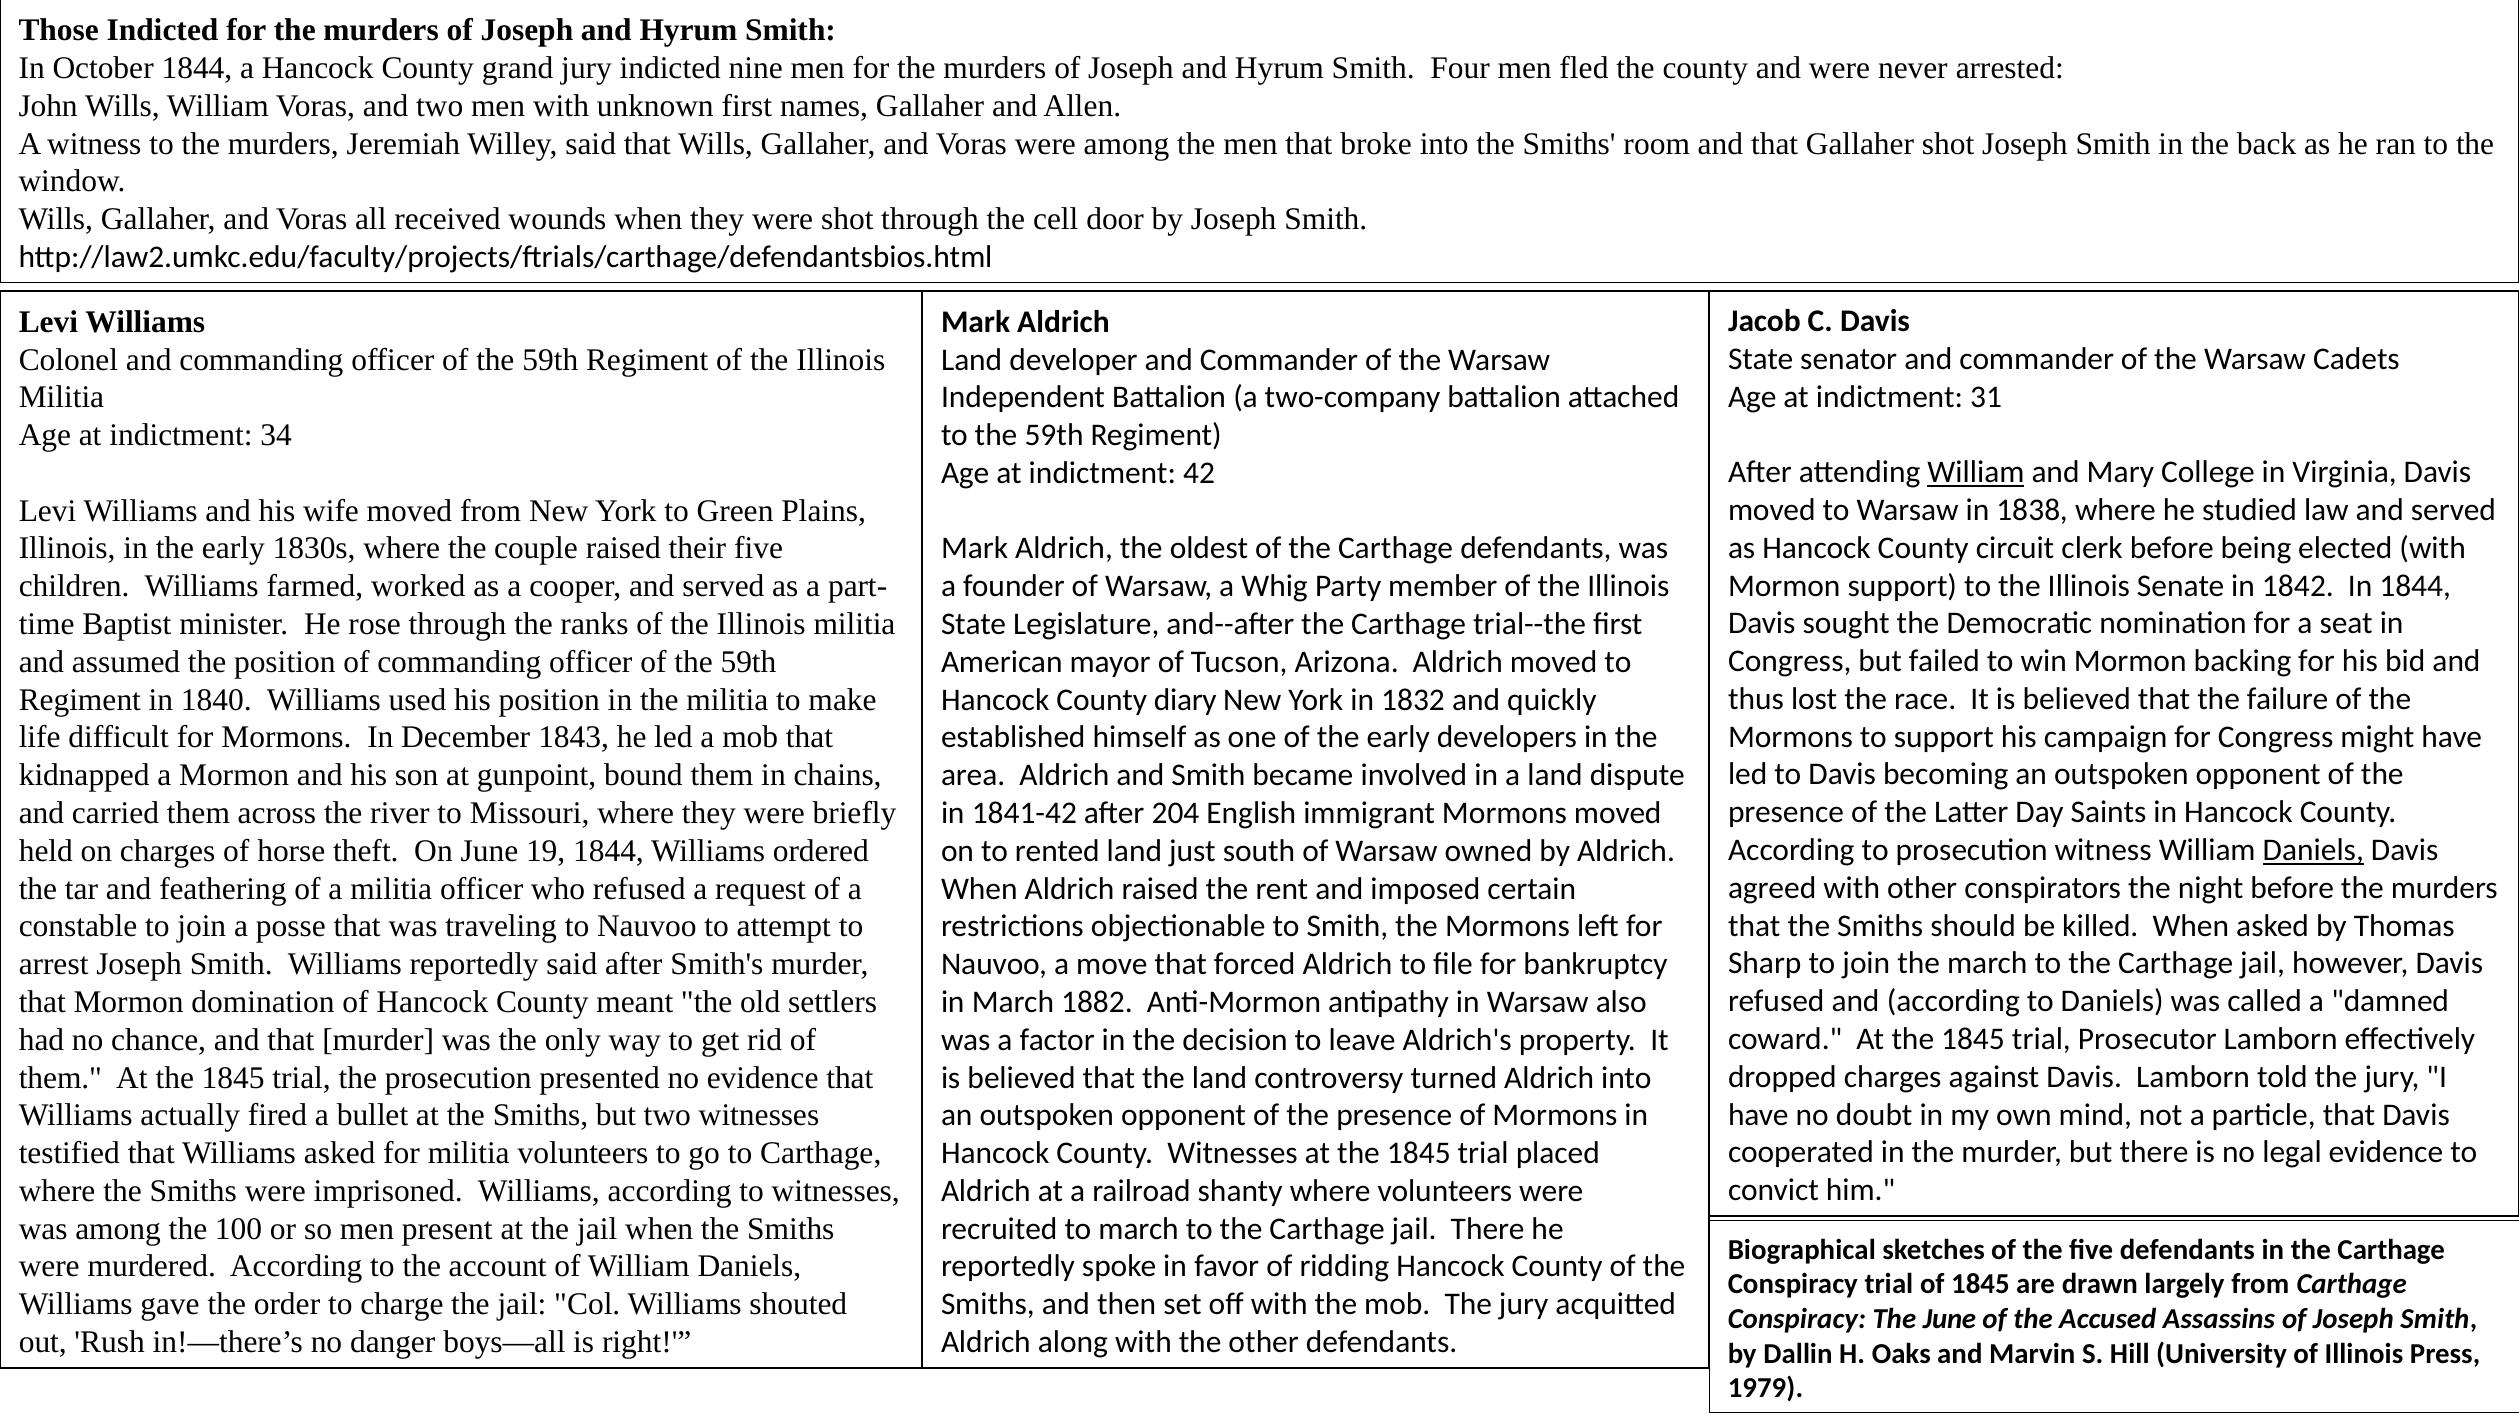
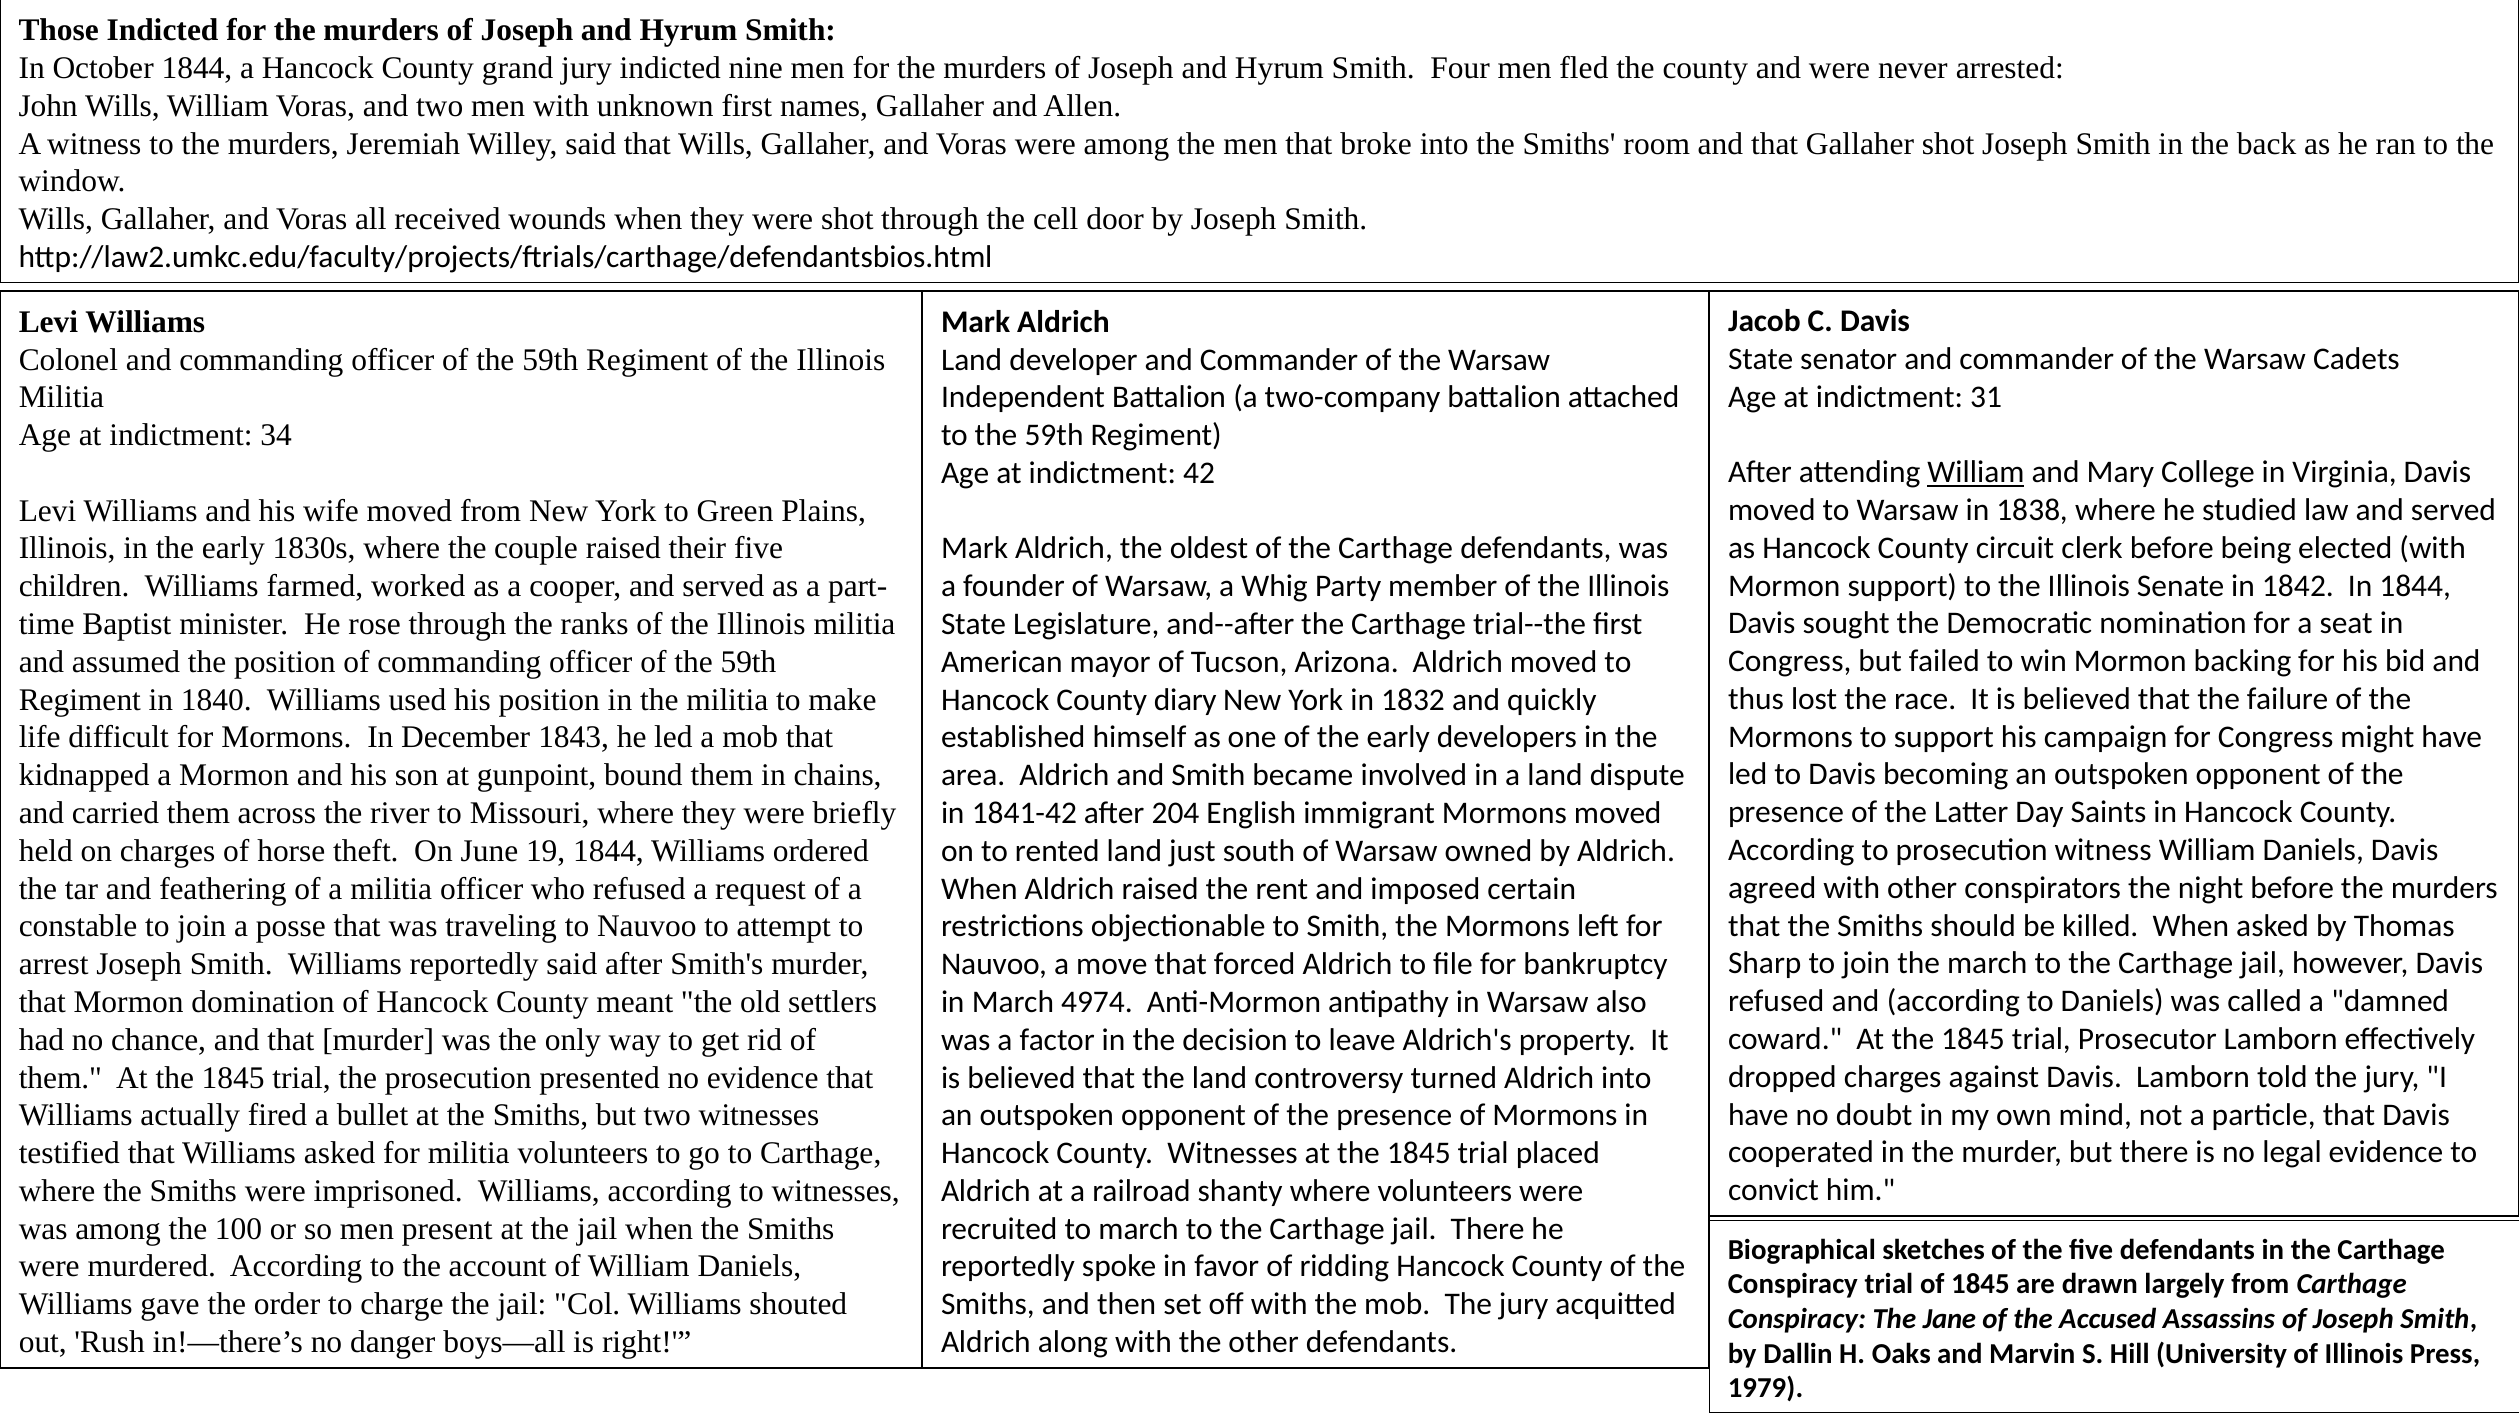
Daniels at (2313, 850) underline: present -> none
1882: 1882 -> 4974
The June: June -> Jane
